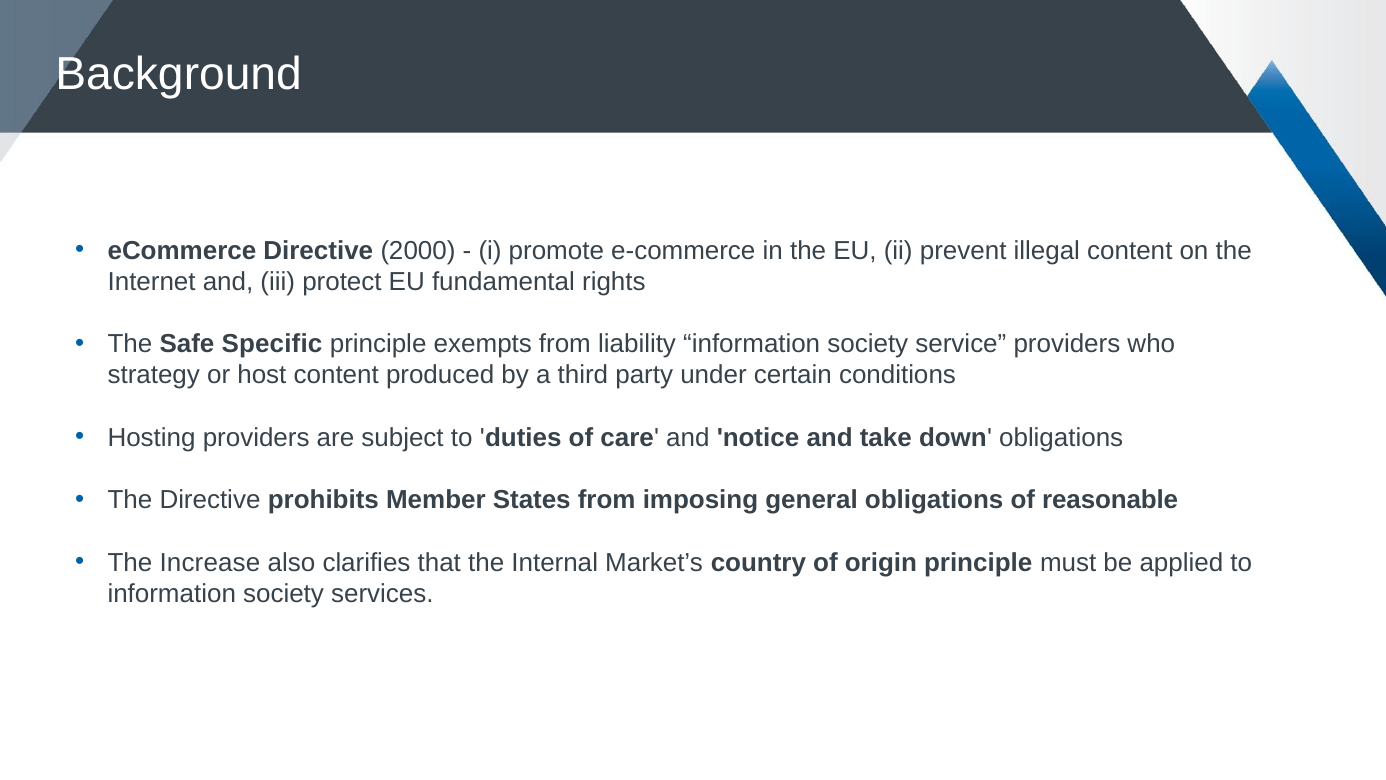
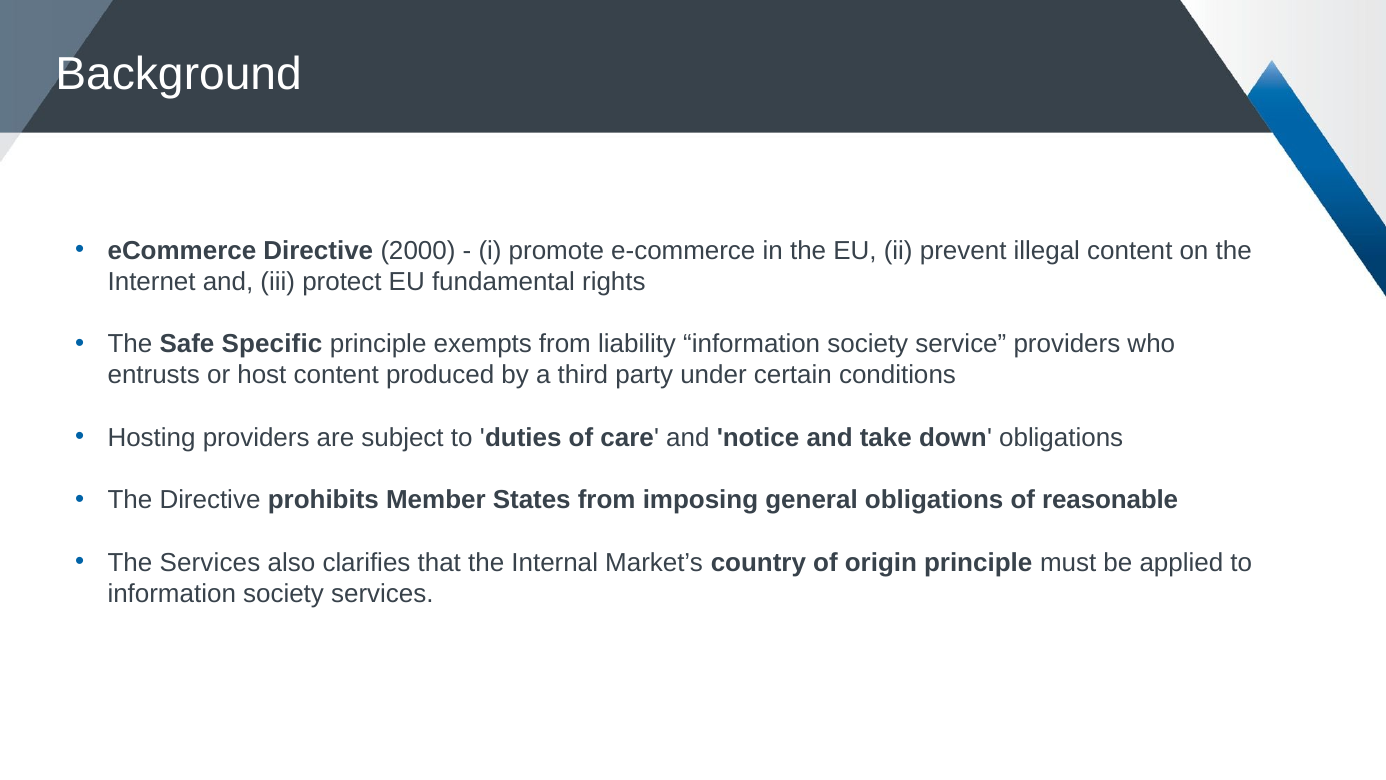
strategy: strategy -> entrusts
The Increase: Increase -> Services
